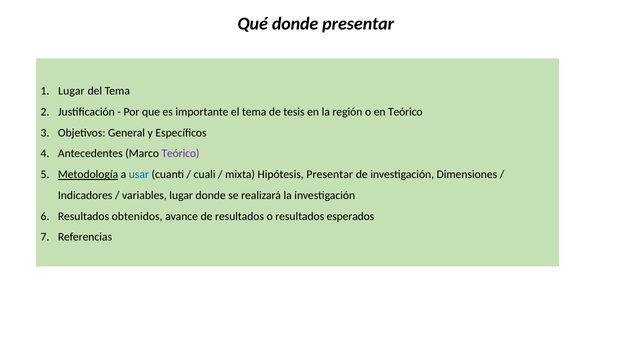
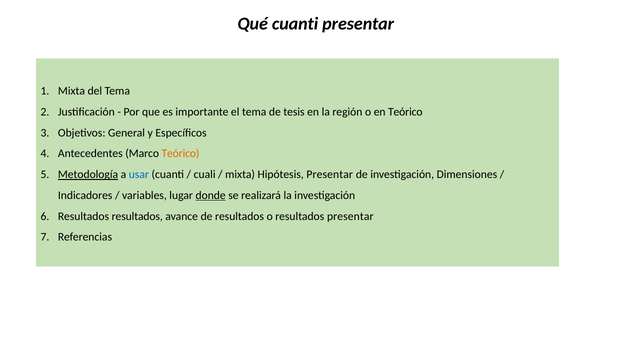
Qué donde: donde -> cuanti
Lugar at (71, 91): Lugar -> Mixta
Teórico at (181, 153) colour: purple -> orange
donde at (211, 195) underline: none -> present
Resultados obtenidos: obtenidos -> resultados
resultados esperados: esperados -> presentar
